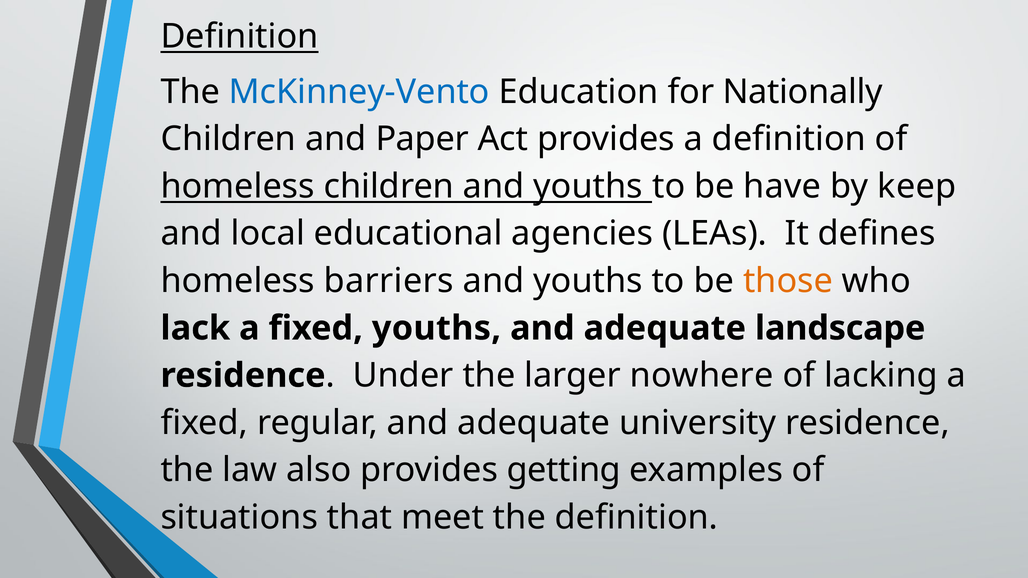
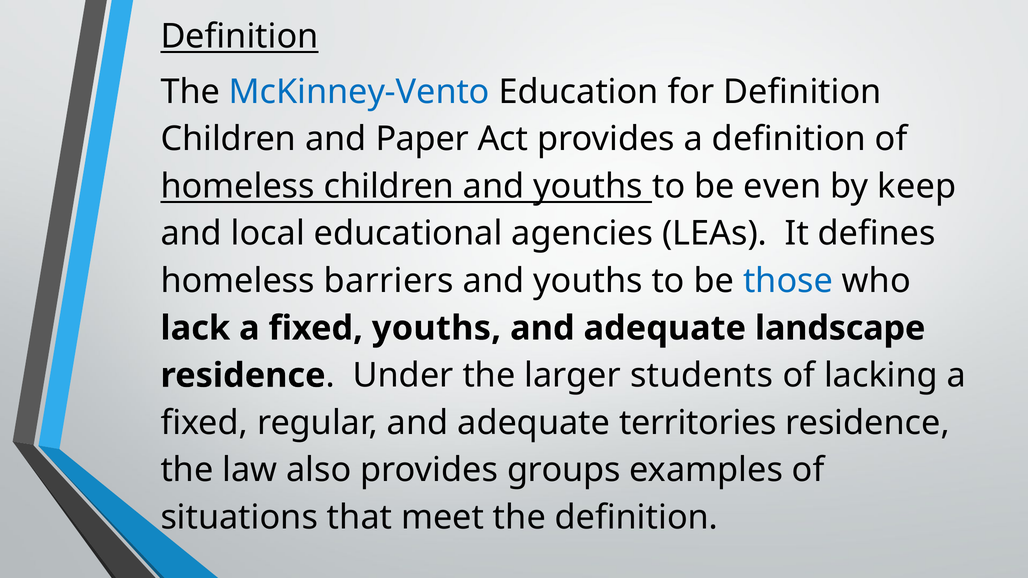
for Nationally: Nationally -> Definition
have: have -> even
those colour: orange -> blue
nowhere: nowhere -> students
university: university -> territories
getting: getting -> groups
